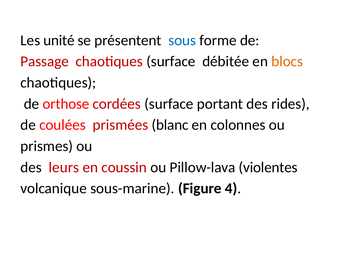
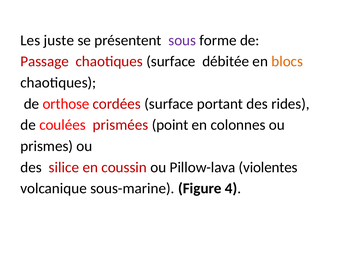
unité: unité -> juste
sous colour: blue -> purple
blanc: blanc -> point
leurs: leurs -> silice
